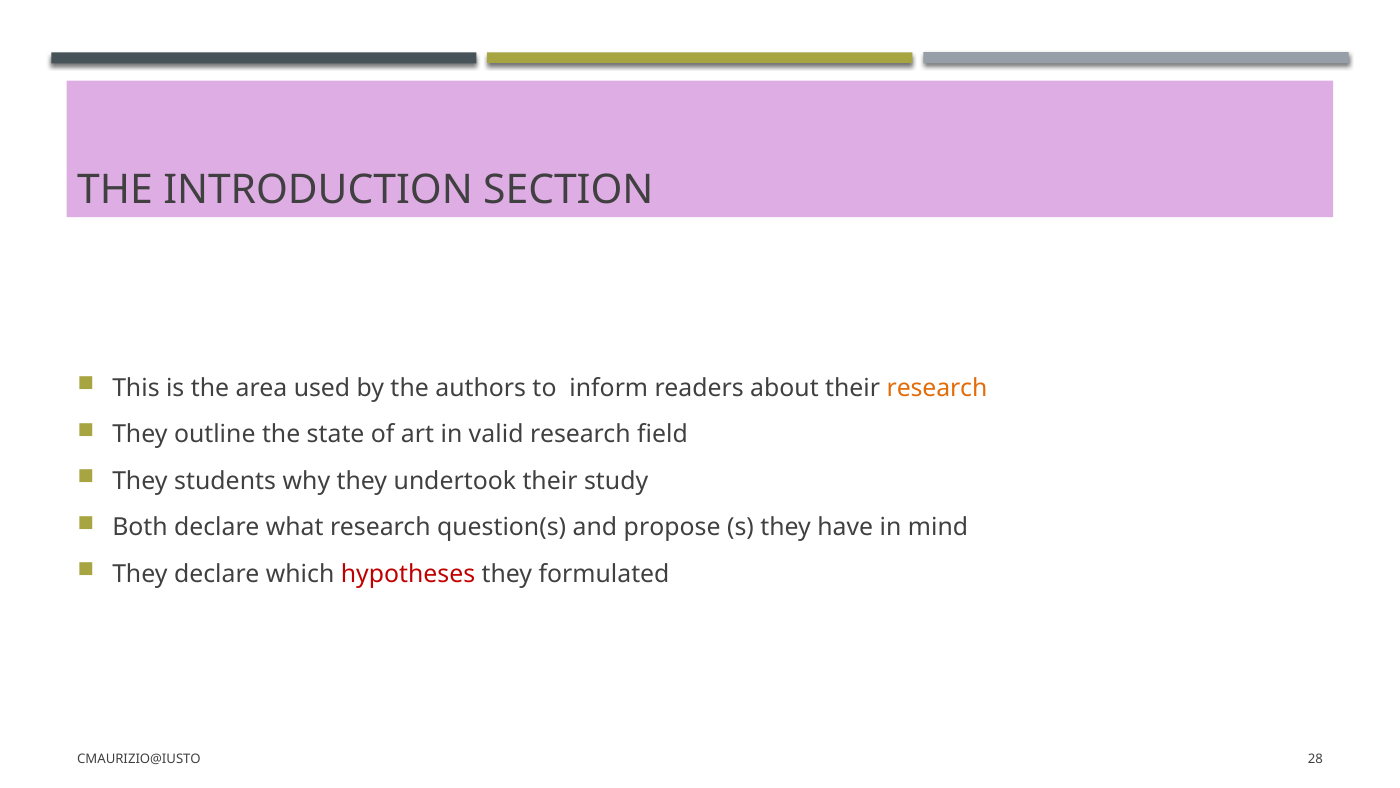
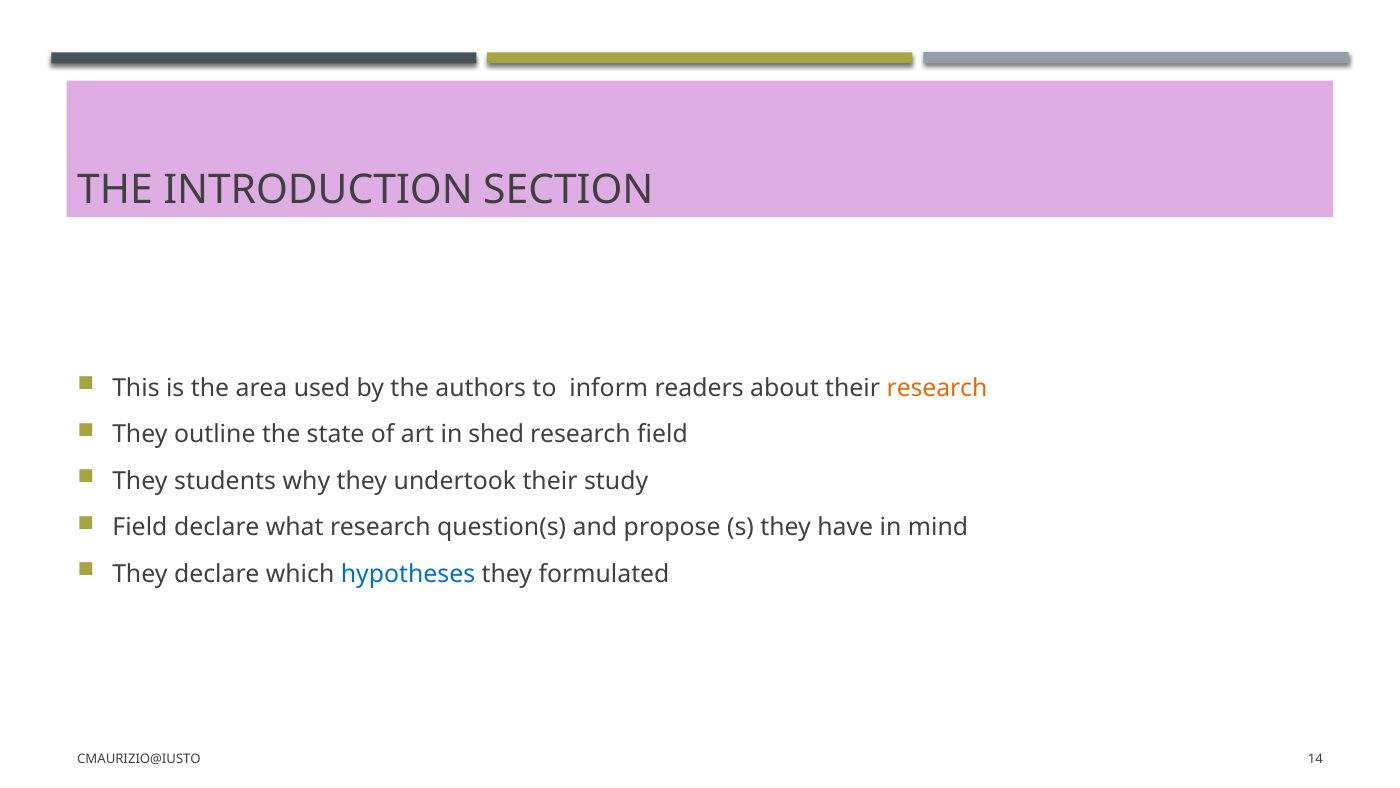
valid: valid -> shed
Both at (140, 527): Both -> Field
hypotheses colour: red -> blue
28: 28 -> 14
